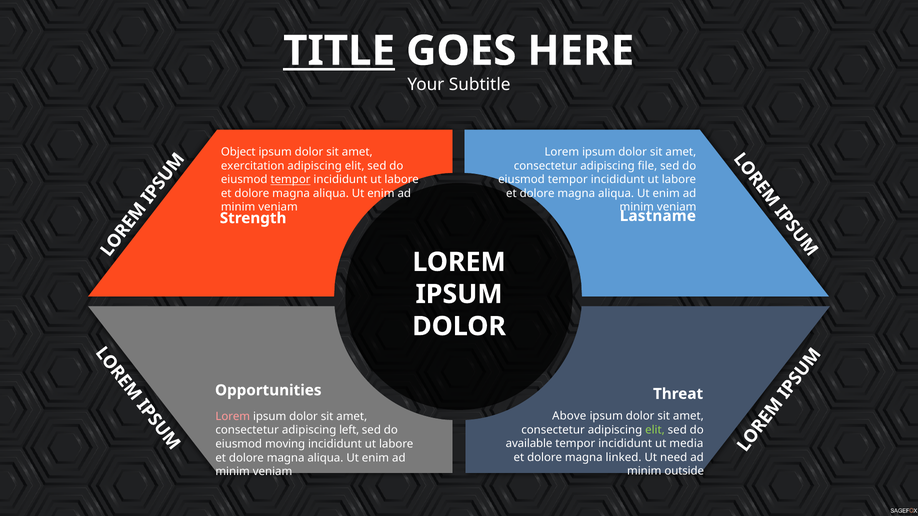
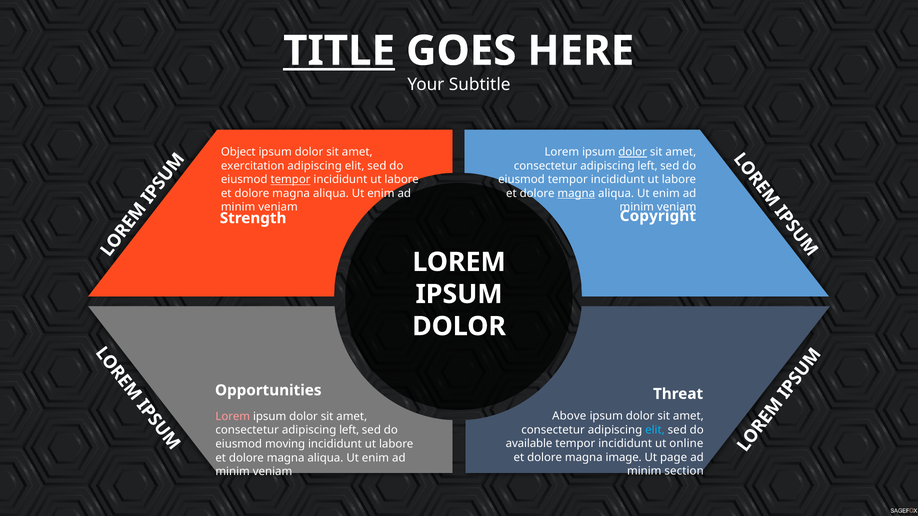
dolor at (633, 152) underline: none -> present
file at (647, 166): file -> left
magna at (576, 194) underline: none -> present
Lastname: Lastname -> Copyright
elit at (655, 430) colour: light green -> light blue
media: media -> online
linked: linked -> image
need: need -> page
outside: outside -> section
